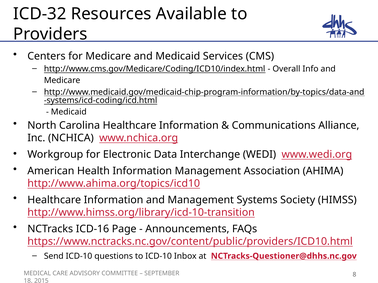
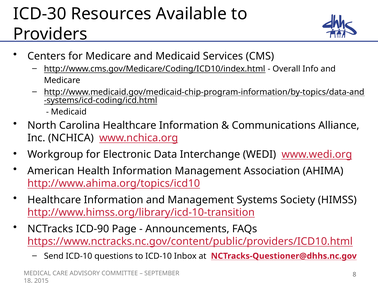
ICD-32: ICD-32 -> ICD-30
ICD-16: ICD-16 -> ICD-90
